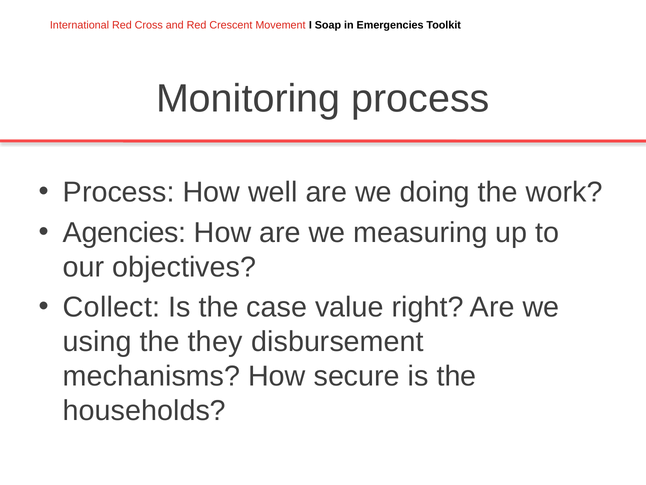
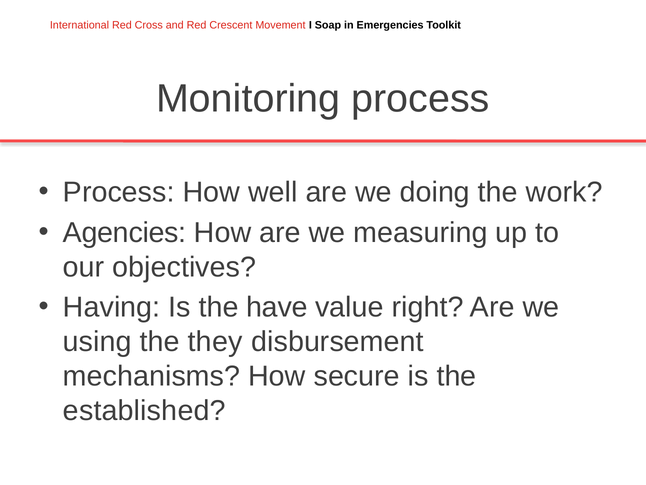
Collect: Collect -> Having
case: case -> have
households: households -> established
